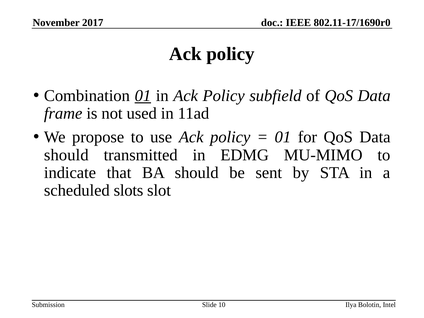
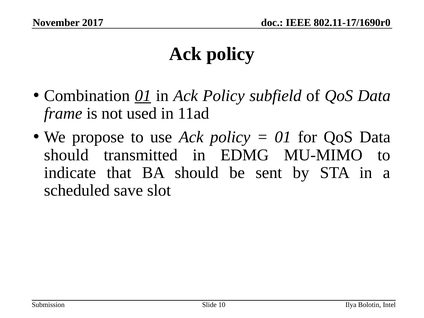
slots: slots -> save
